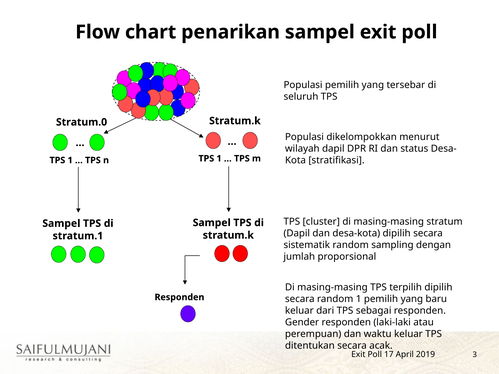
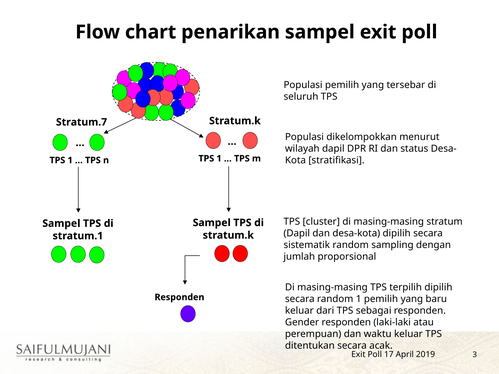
Stratum.0: Stratum.0 -> Stratum.7
